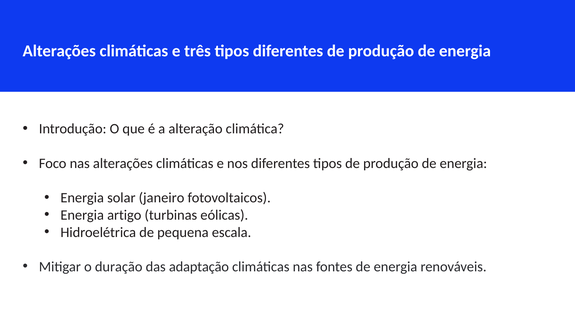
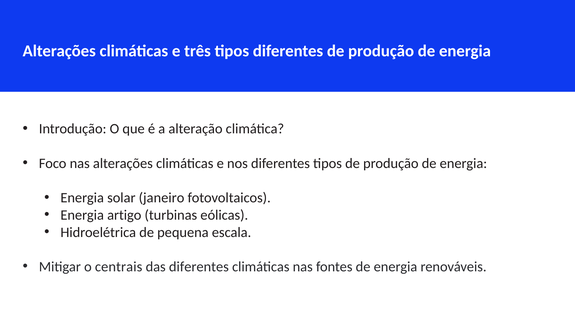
duração: duração -> centrais
das adaptação: adaptação -> diferentes
